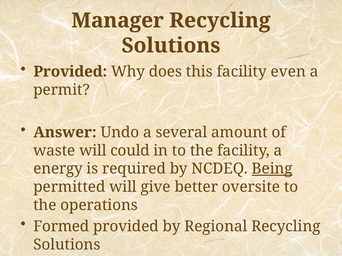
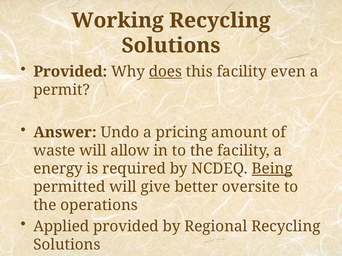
Manager: Manager -> Working
does underline: none -> present
several: several -> pricing
could: could -> allow
Formed: Formed -> Applied
